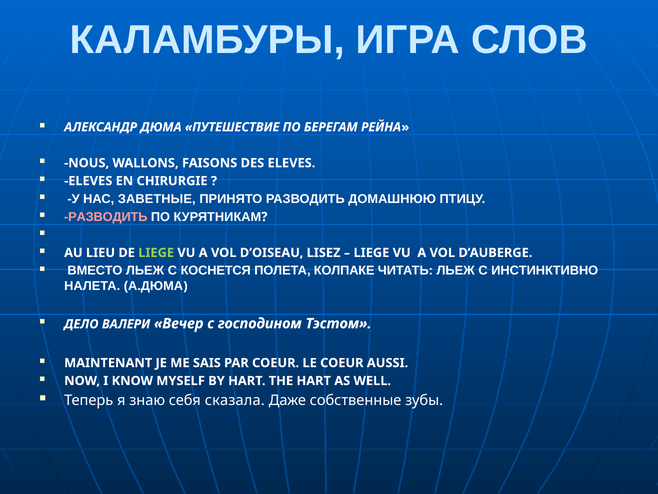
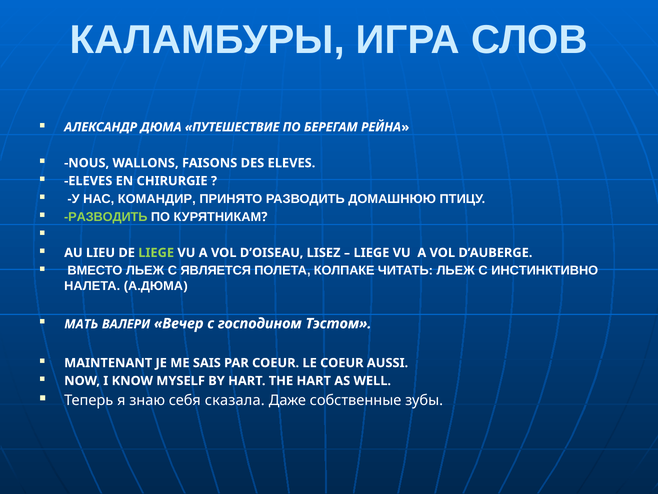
ЗАВЕТНЫЕ: ЗАВЕТНЫЕ -> КОМАНДИР
РАЗВОДИТЬ at (106, 217) colour: pink -> light green
КОСНЕТСЯ: КОСНЕТСЯ -> ЯВЛЯЕТСЯ
ДЕЛО: ДЕЛО -> МАТЬ
